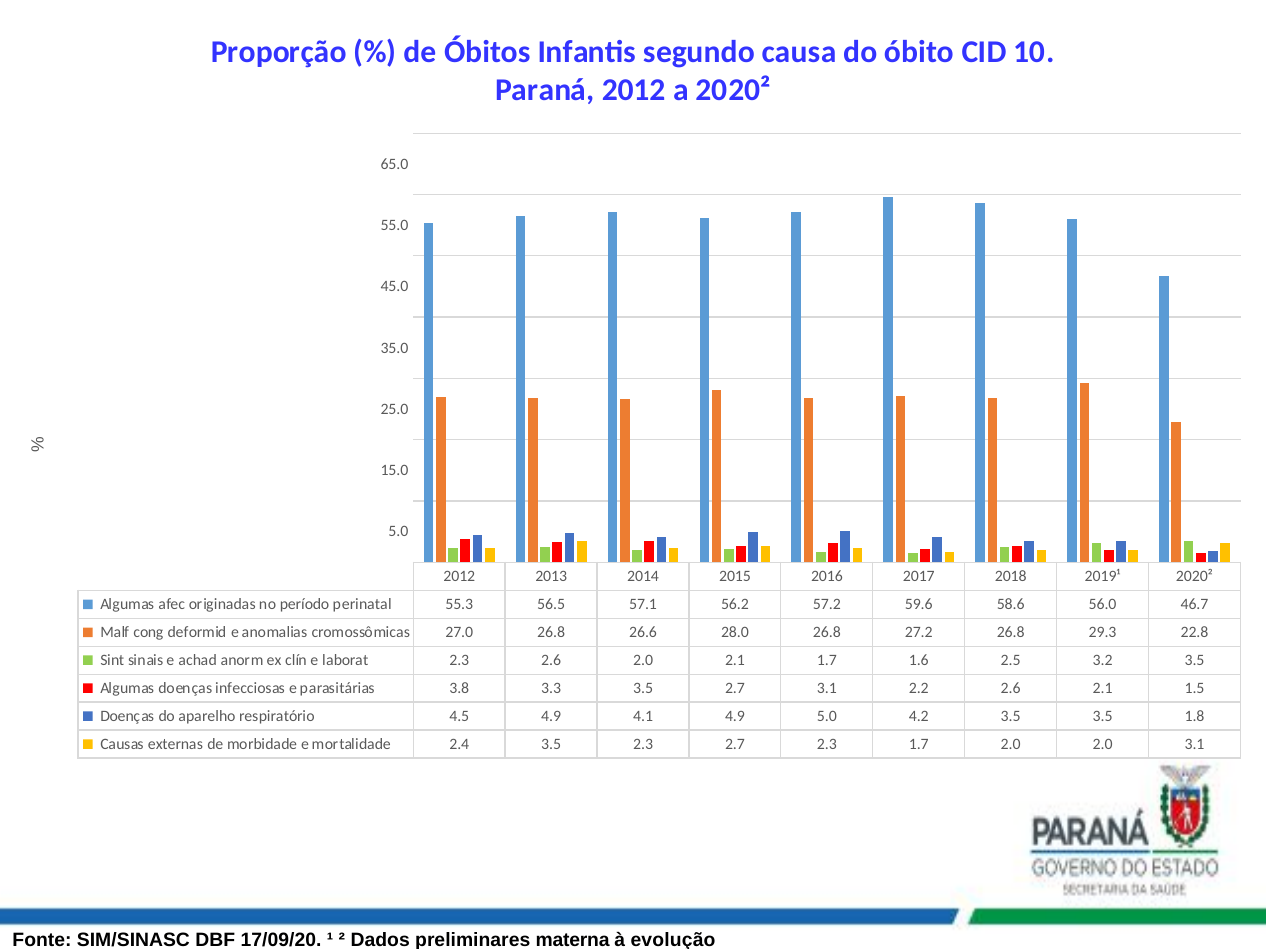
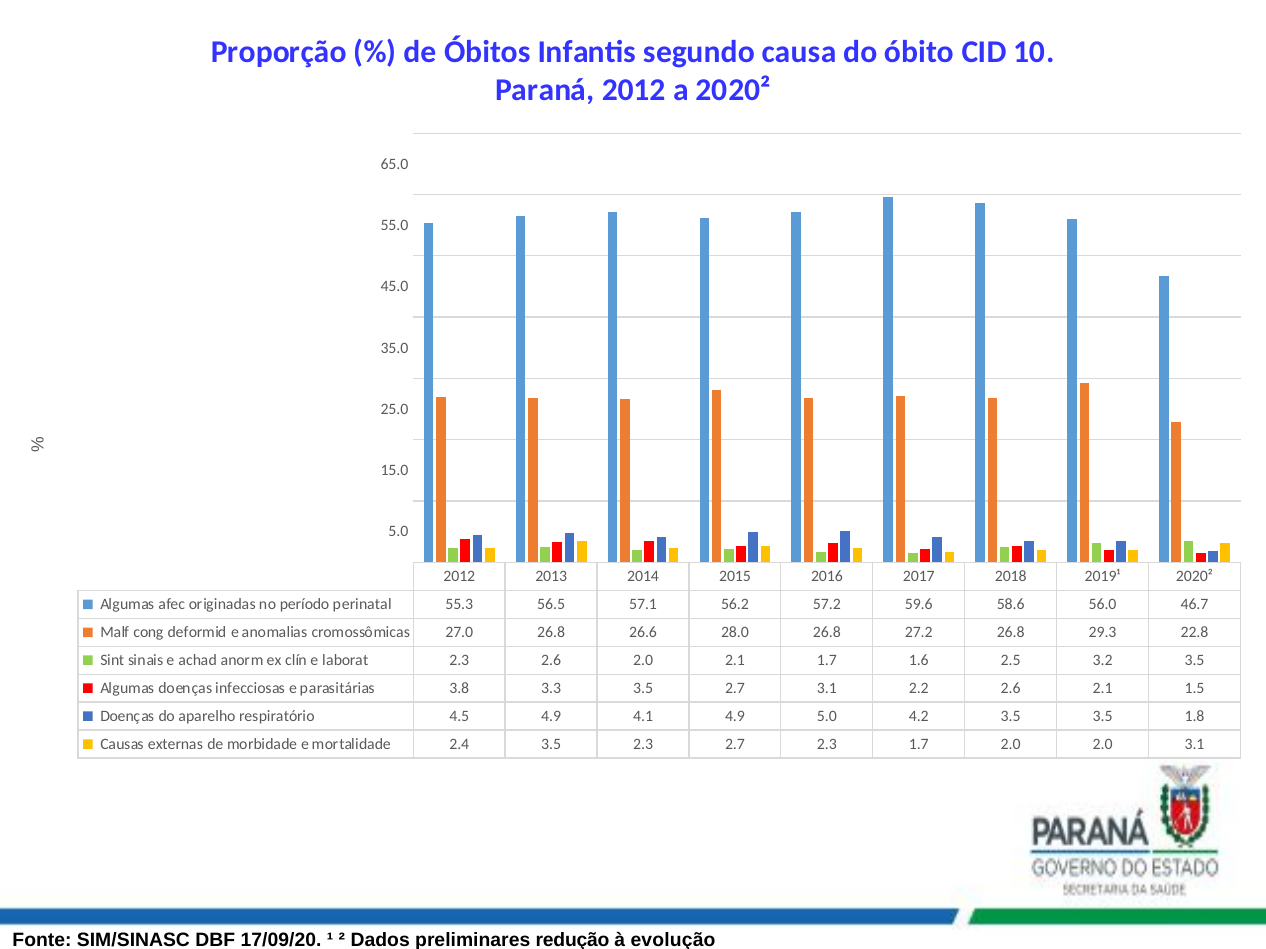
materna: materna -> redução
